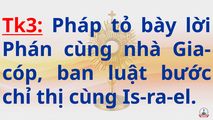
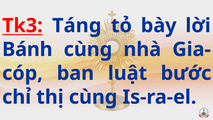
Pháp: Pháp -> Táng
Phán: Phán -> Bánh
